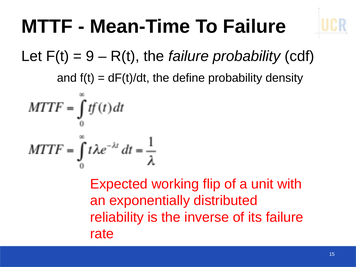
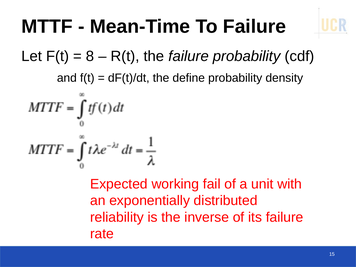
9: 9 -> 8
flip: flip -> fail
